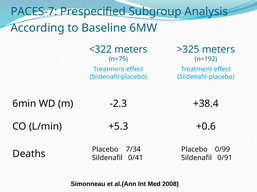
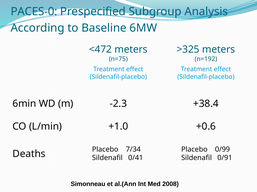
PACES-7: PACES-7 -> PACES-0
<322: <322 -> <472
+5.3: +5.3 -> +1.0
